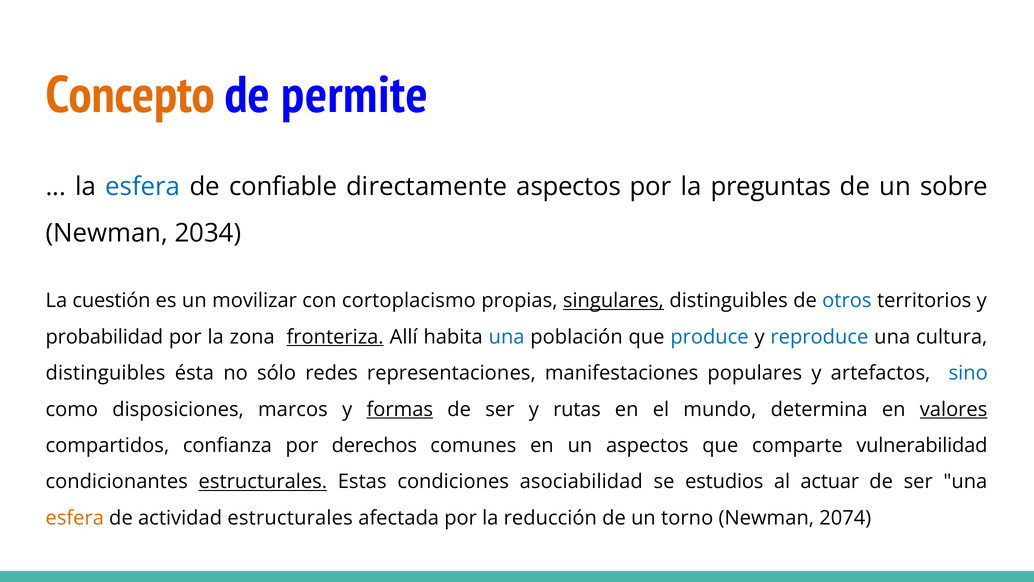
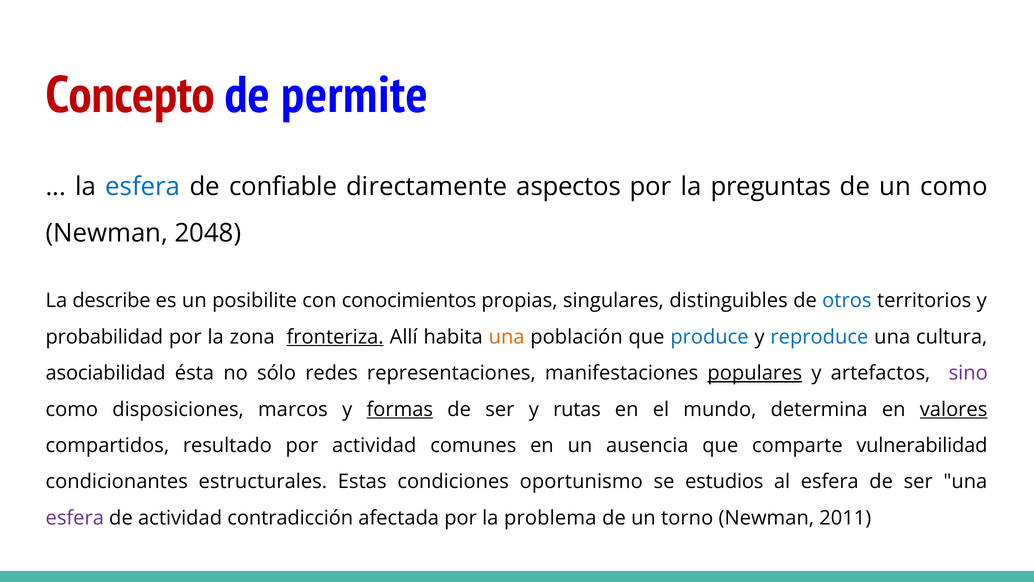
Concepto colour: orange -> red
un sobre: sobre -> como
2034: 2034 -> 2048
cuestión: cuestión -> describe
movilizar: movilizar -> posibilite
cortoplacismo: cortoplacismo -> conocimientos
singulares underline: present -> none
una at (507, 337) colour: blue -> orange
distinguibles at (105, 373): distinguibles -> asociabilidad
populares underline: none -> present
sino colour: blue -> purple
confianza: confianza -> resultado
por derechos: derechos -> actividad
un aspectos: aspectos -> ausencia
estructurales at (263, 482) underline: present -> none
asociabilidad: asociabilidad -> oportunismo
al actuar: actuar -> esfera
esfera at (75, 518) colour: orange -> purple
actividad estructurales: estructurales -> contradicción
reducción: reducción -> problema
2074: 2074 -> 2011
